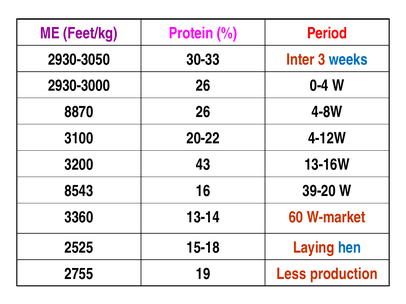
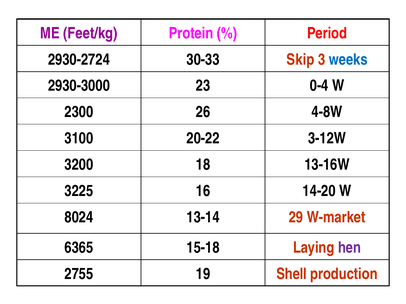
2930-3050: 2930-3050 -> 2930-2724
Inter: Inter -> Skip
2930-3000 26: 26 -> 23
8870: 8870 -> 2300
4-12W: 4-12W -> 3-12W
43: 43 -> 18
8543: 8543 -> 3225
39-20: 39-20 -> 14-20
3360: 3360 -> 8024
60: 60 -> 29
2525: 2525 -> 6365
hen colour: blue -> purple
Less: Less -> Shell
